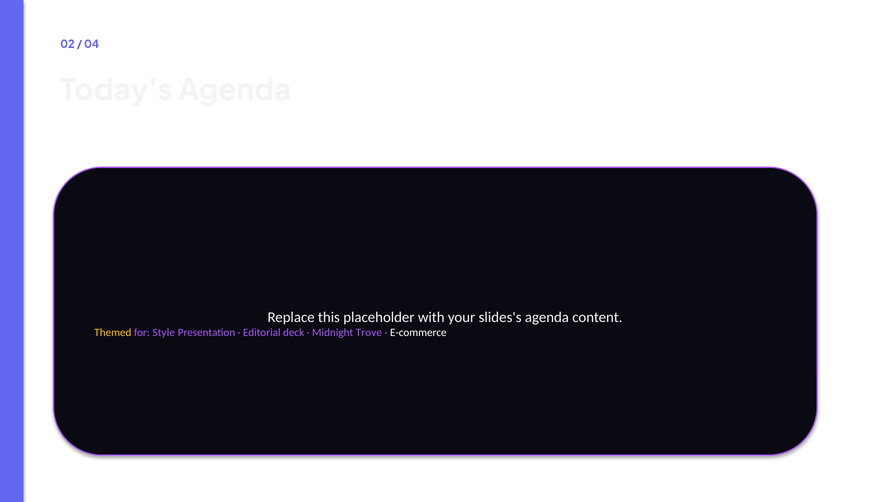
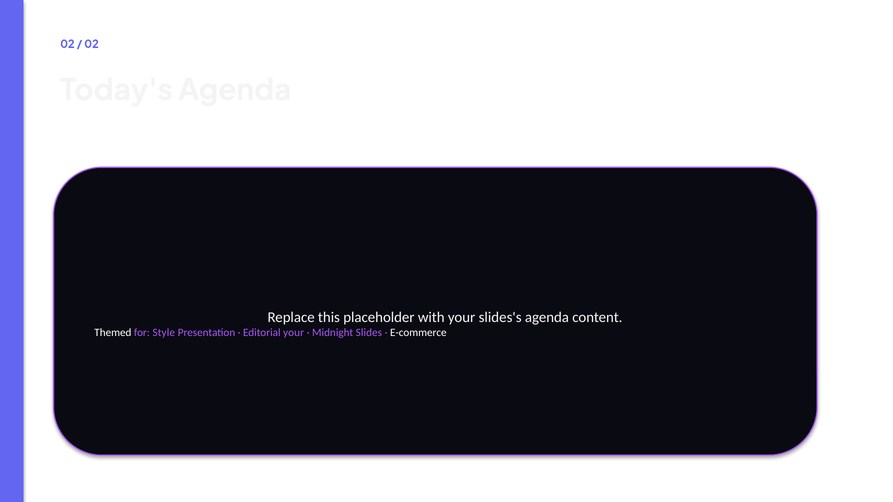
04 at (92, 44): 04 -> 02
Themed colour: yellow -> white
Editorial deck: deck -> your
Trove: Trove -> Slides
